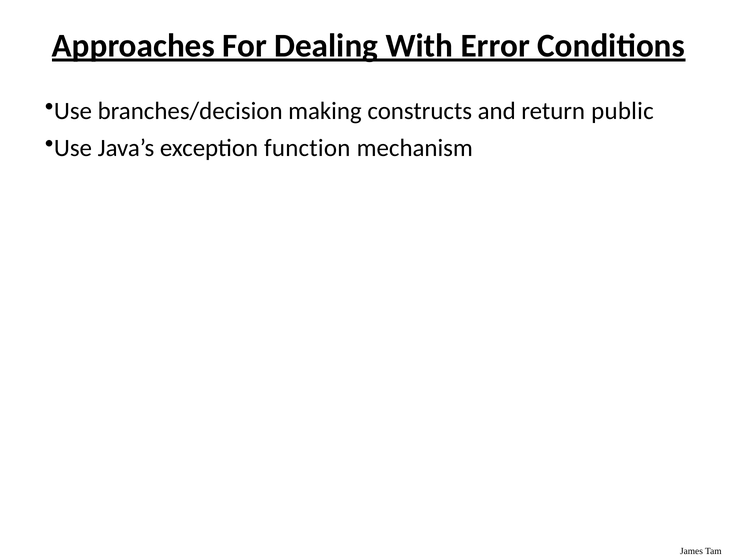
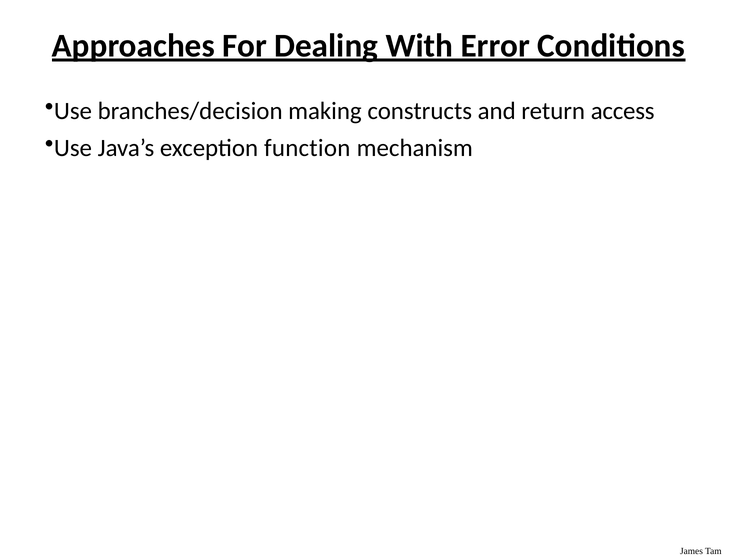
public: public -> access
